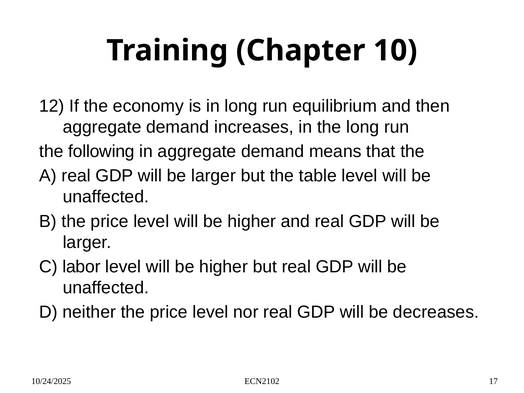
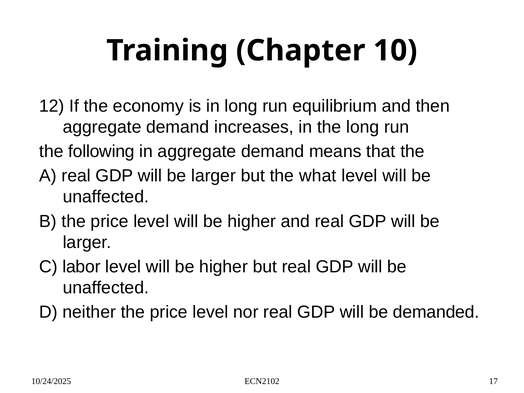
table: table -> what
decreases: decreases -> demanded
